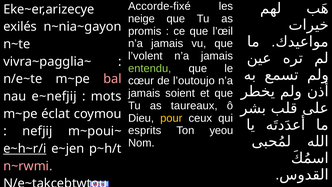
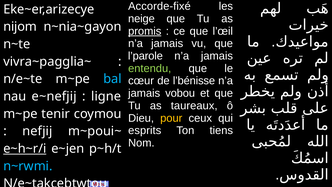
exilés: exilés -> nijom
promis underline: none -> present
l’volent: l’volent -> l’parole
bal colour: pink -> light blue
l’outoujo: l’outoujo -> l’bénisse
soient: soient -> vobou
mots: mots -> ligne
éclat: éclat -> tenir
yeou: yeou -> tiens
n~rwmi colour: pink -> light blue
